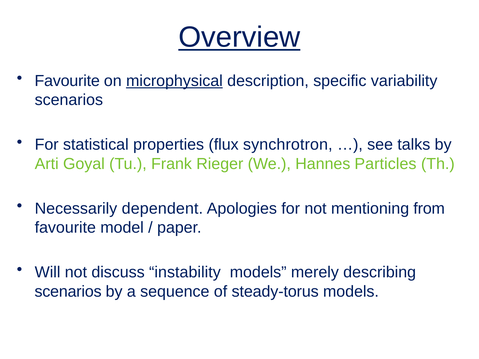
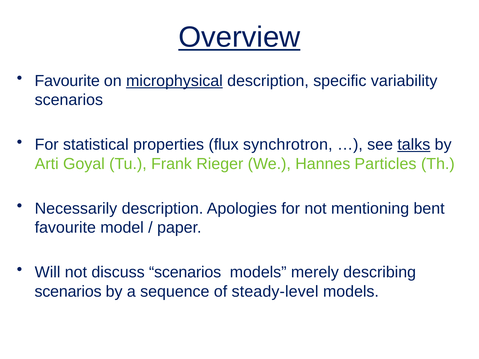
talks underline: none -> present
Necessarily dependent: dependent -> description
from: from -> bent
discuss instability: instability -> scenarios
steady-torus: steady-torus -> steady-level
